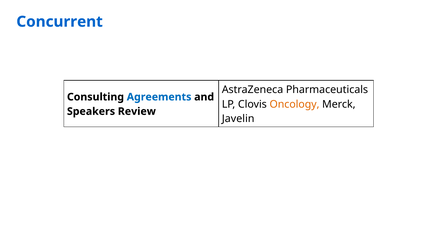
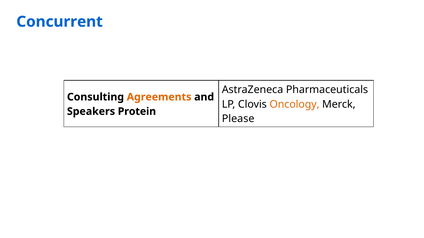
Agreements colour: blue -> orange
Review: Review -> Protein
Javelin: Javelin -> Please
